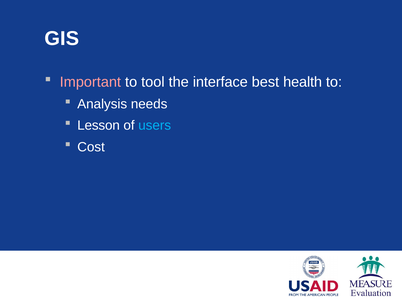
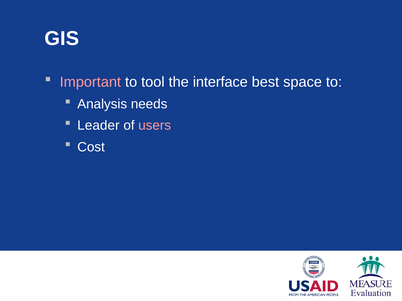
health: health -> space
Lesson: Lesson -> Leader
users colour: light blue -> pink
